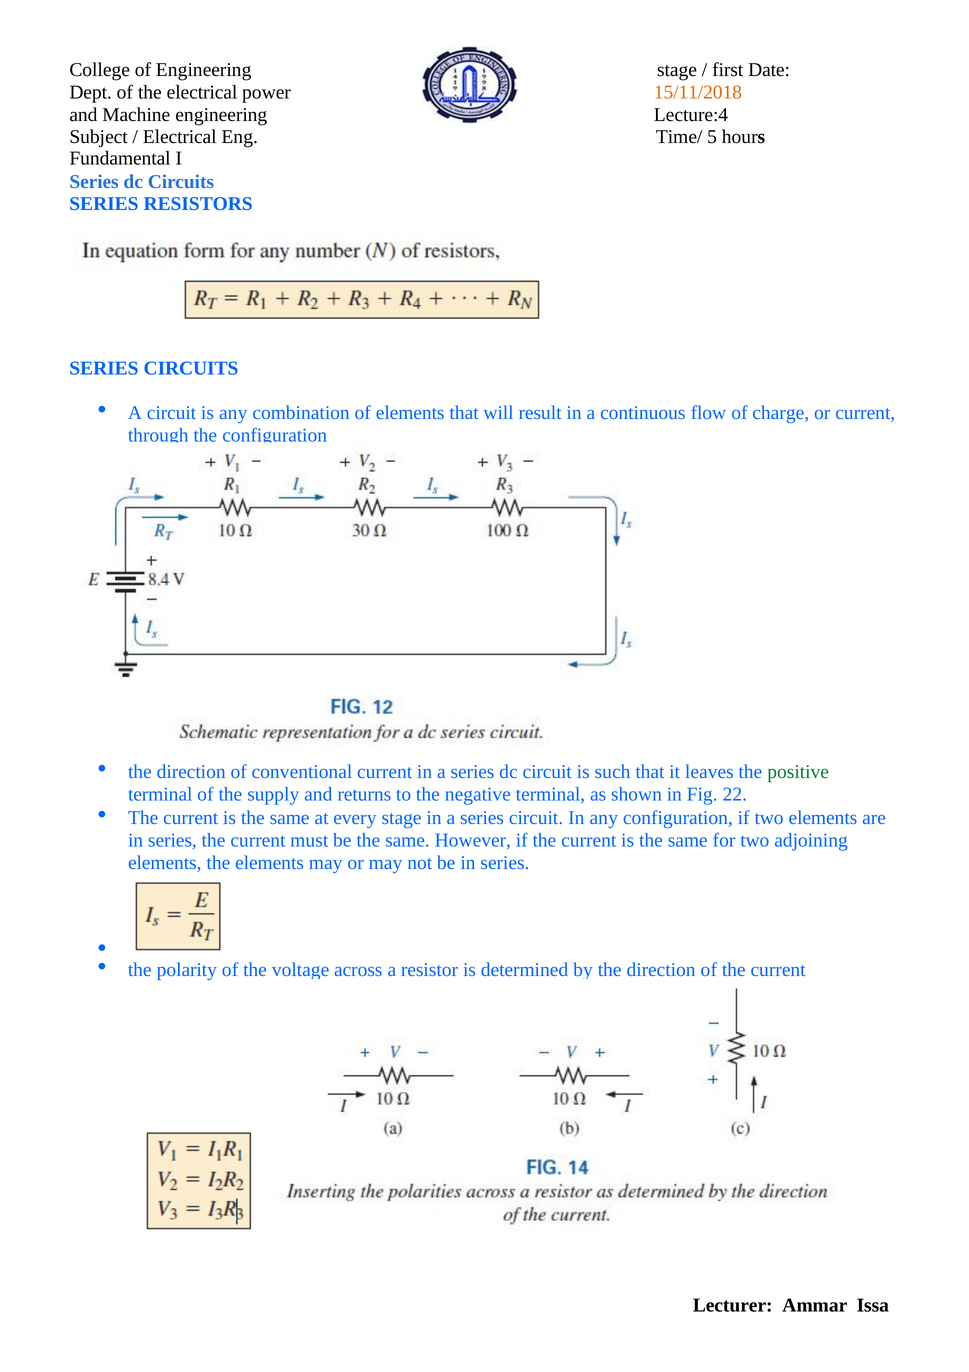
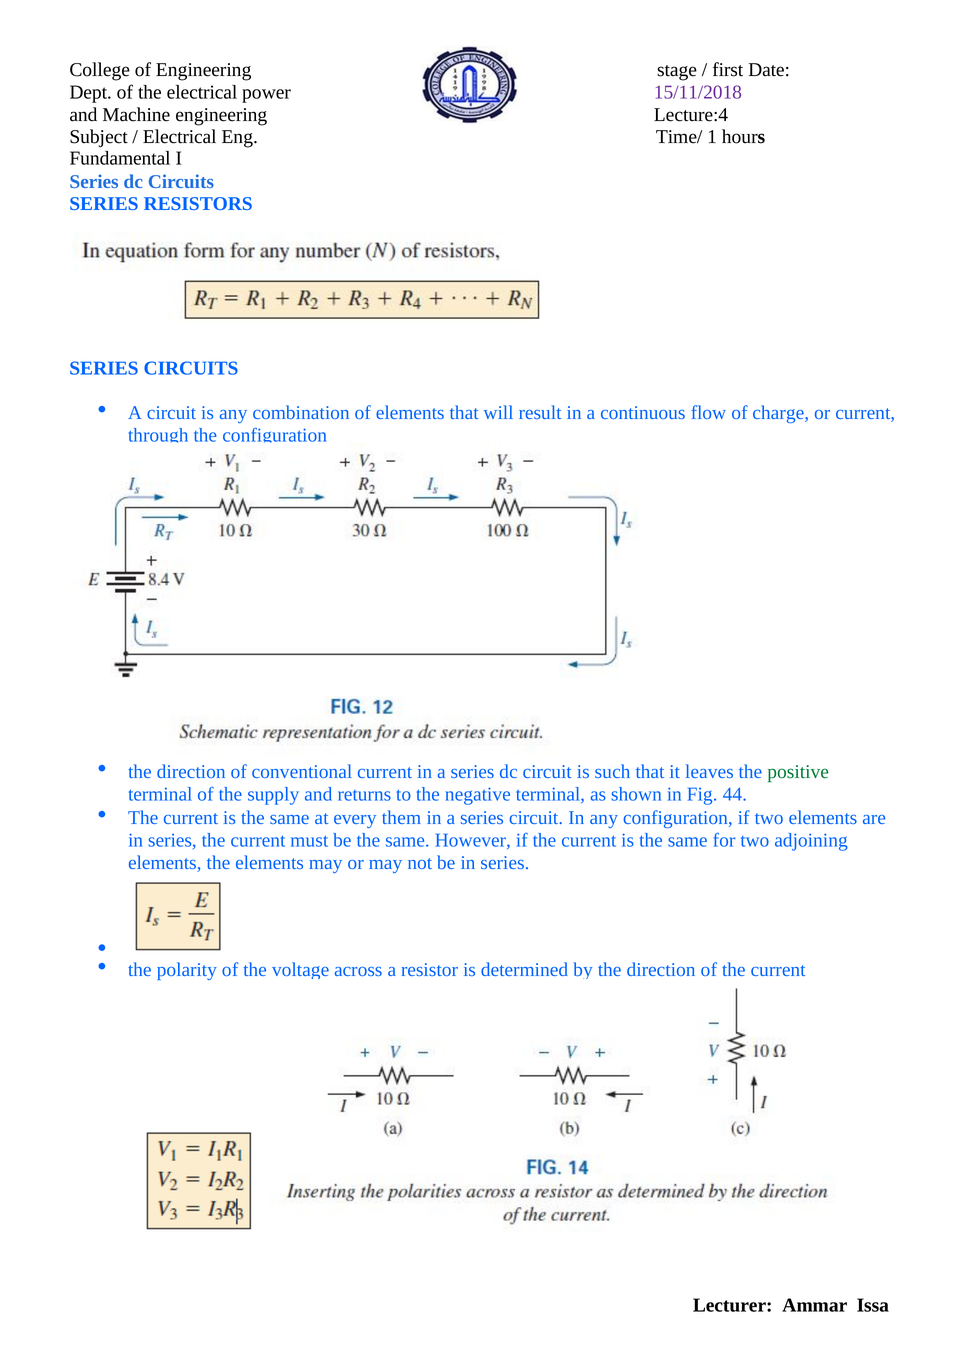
15/11/2018 colour: orange -> purple
5: 5 -> 1
22: 22 -> 44
every stage: stage -> them
